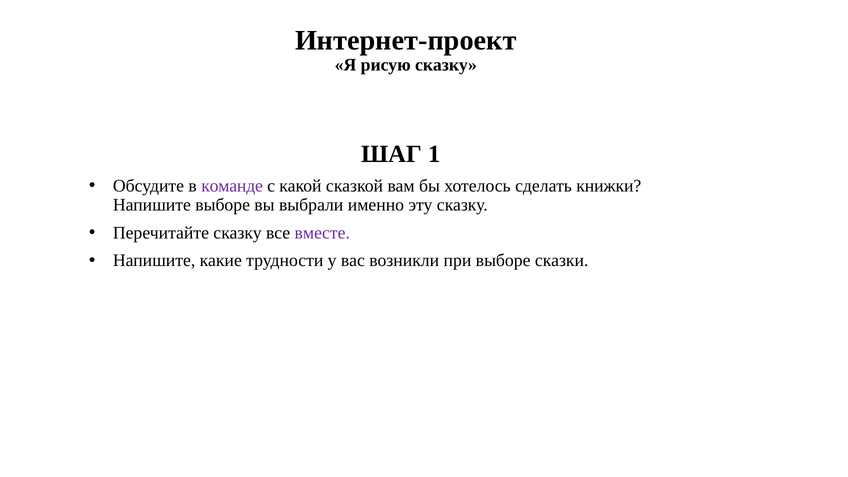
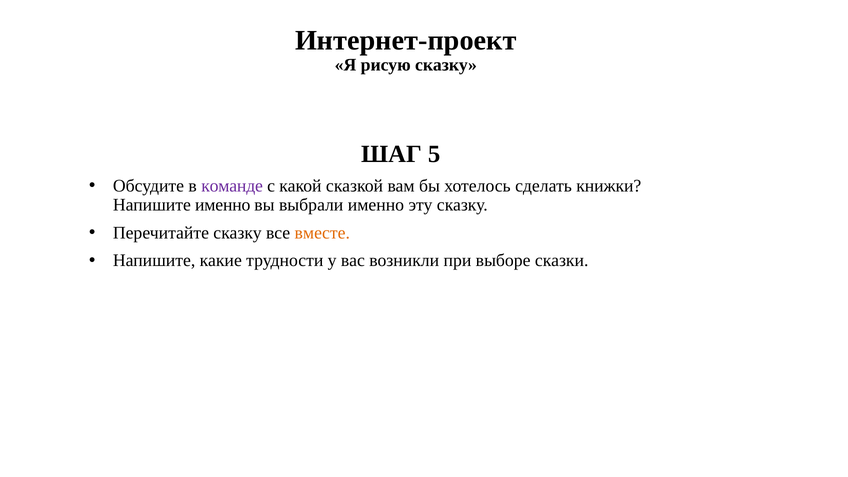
1: 1 -> 5
Напишите выборе: выборе -> именно
вместе colour: purple -> orange
